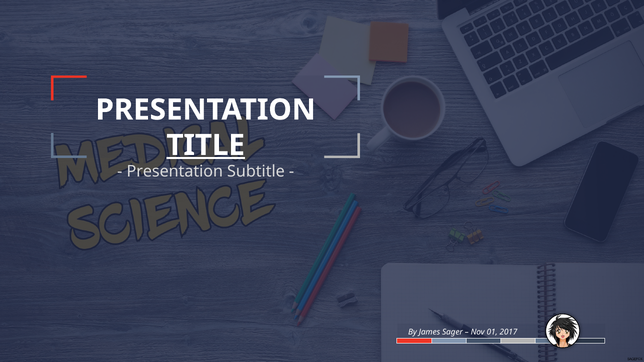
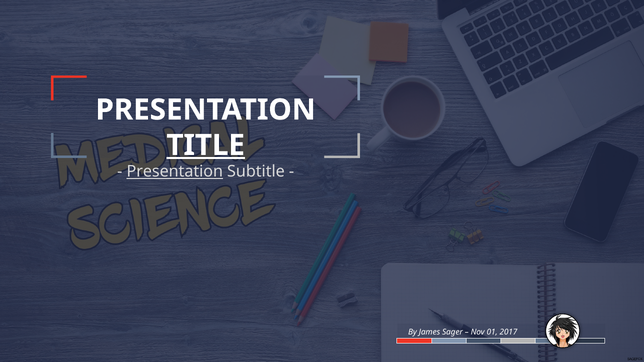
Presentation at (175, 172) underline: none -> present
